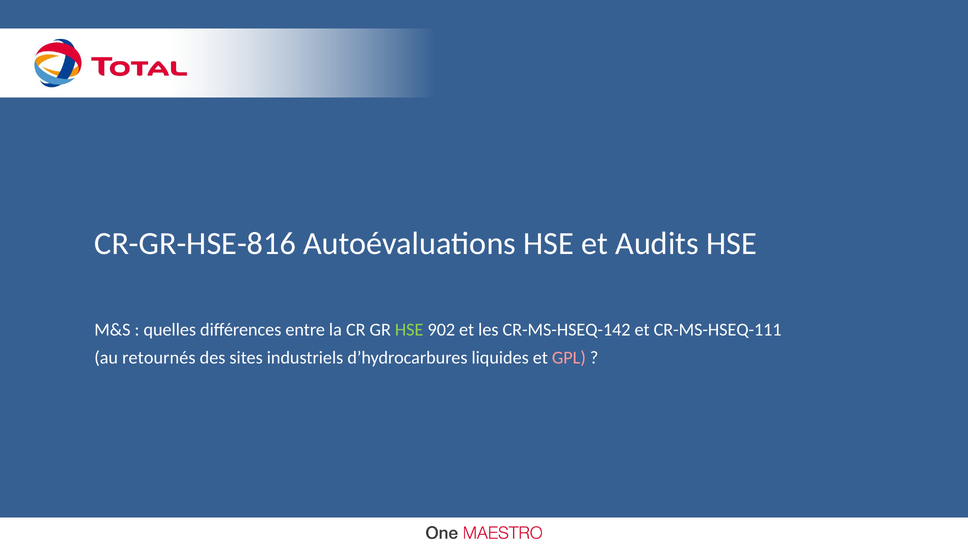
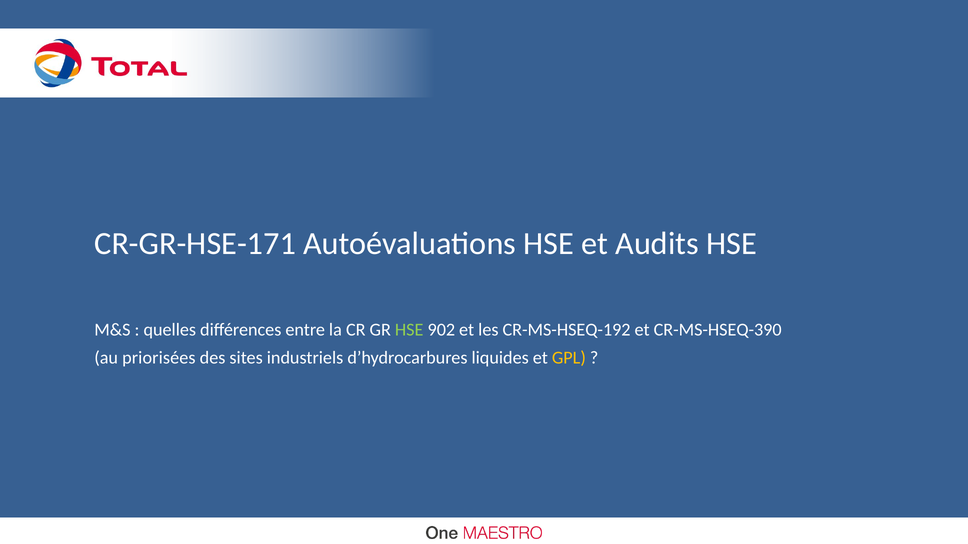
CR-GR-HSE-816: CR-GR-HSE-816 -> CR-GR-HSE-171
CR-MS-HSEQ-142: CR-MS-HSEQ-142 -> CR-MS-HSEQ-192
CR-MS-HSEQ-111: CR-MS-HSEQ-111 -> CR-MS-HSEQ-390
retournés: retournés -> priorisées
GPL colour: pink -> yellow
